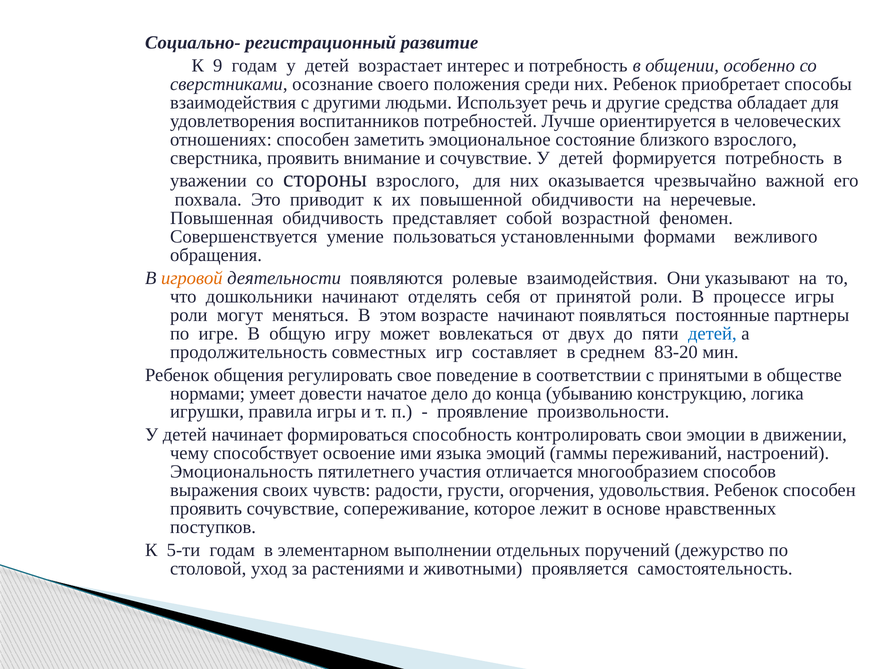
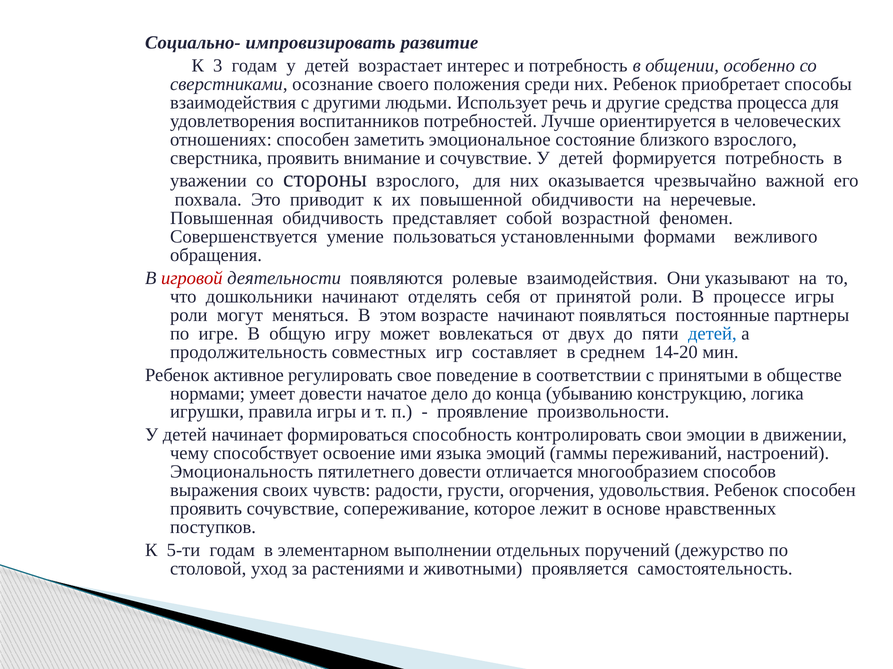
регистрационный: регистрационный -> импровизировать
9: 9 -> 3
обладает: обладает -> процесса
игровой colour: orange -> red
83-20: 83-20 -> 14-20
общения: общения -> активное
пятилетнего участия: участия -> довести
